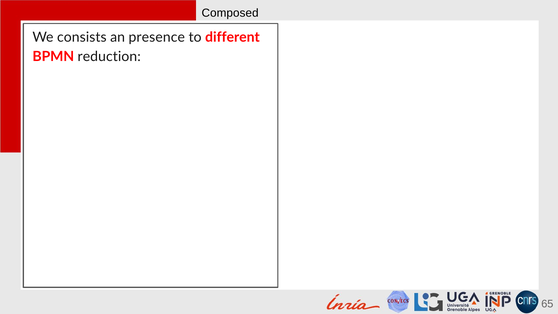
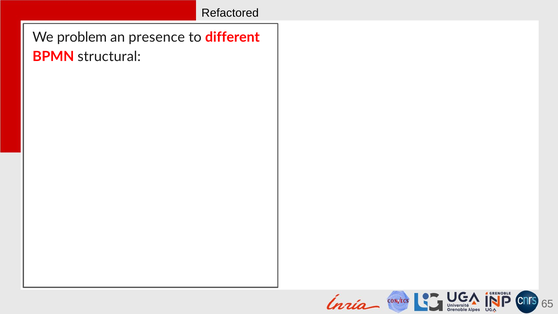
Composed: Composed -> Refactored
consists: consists -> problem
reduction: reduction -> structural
